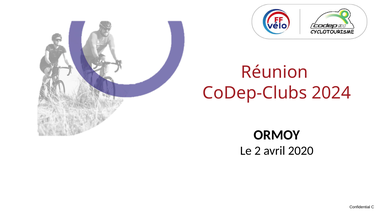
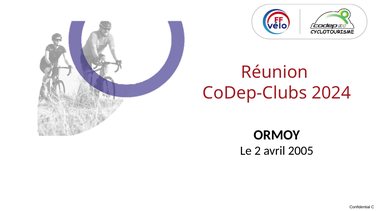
2020: 2020 -> 2005
